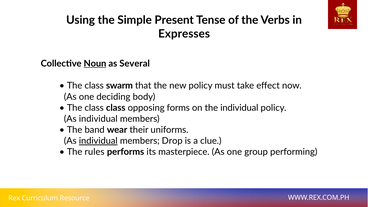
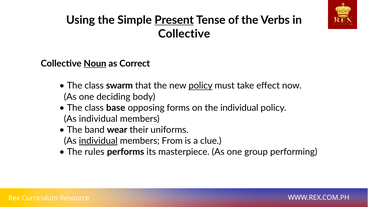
Present underline: none -> present
Expresses at (184, 34): Expresses -> Collective
Several: Several -> Correct
policy at (201, 86) underline: none -> present
class class: class -> base
Drop: Drop -> From
